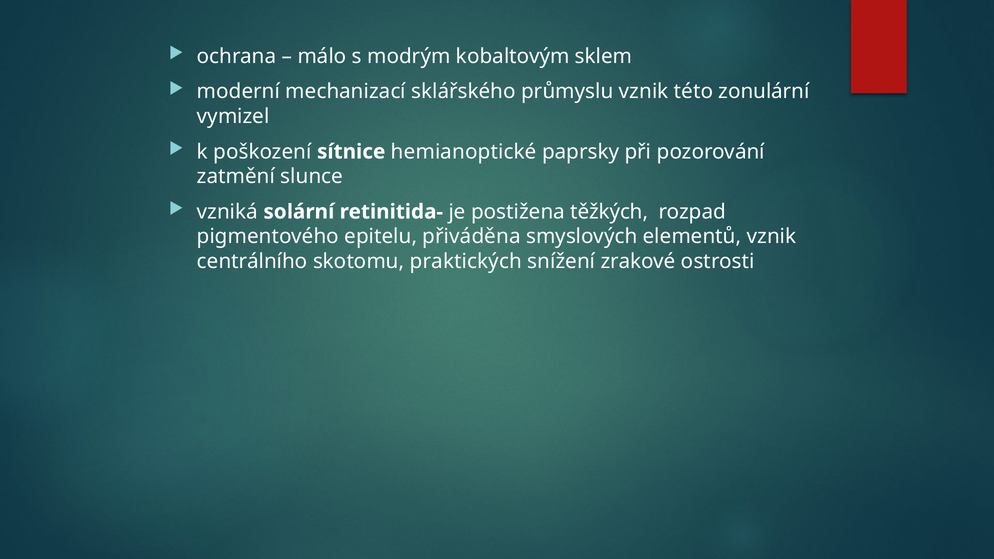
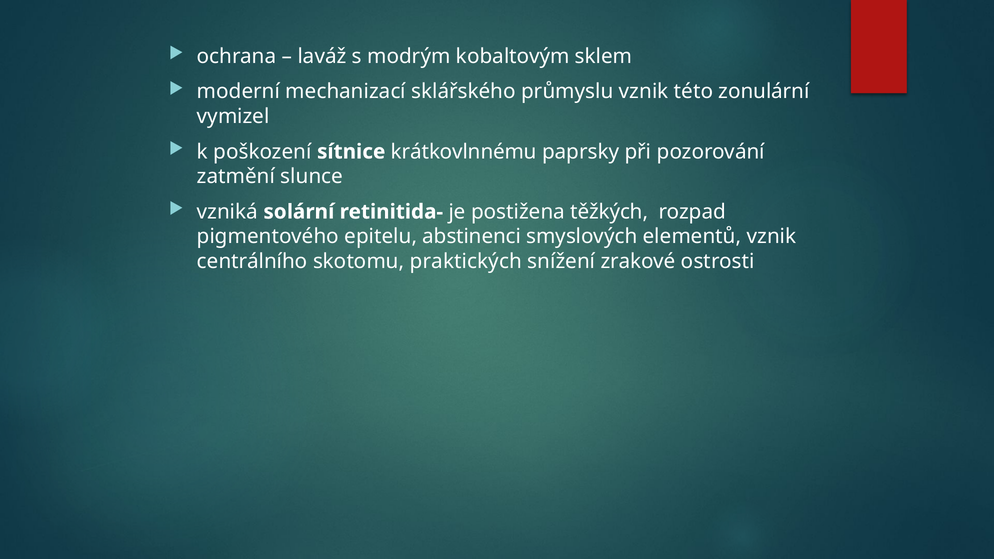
málo: málo -> laváž
hemianoptické: hemianoptické -> krátkovlnnému
přiváděna: přiváděna -> abstinenci
